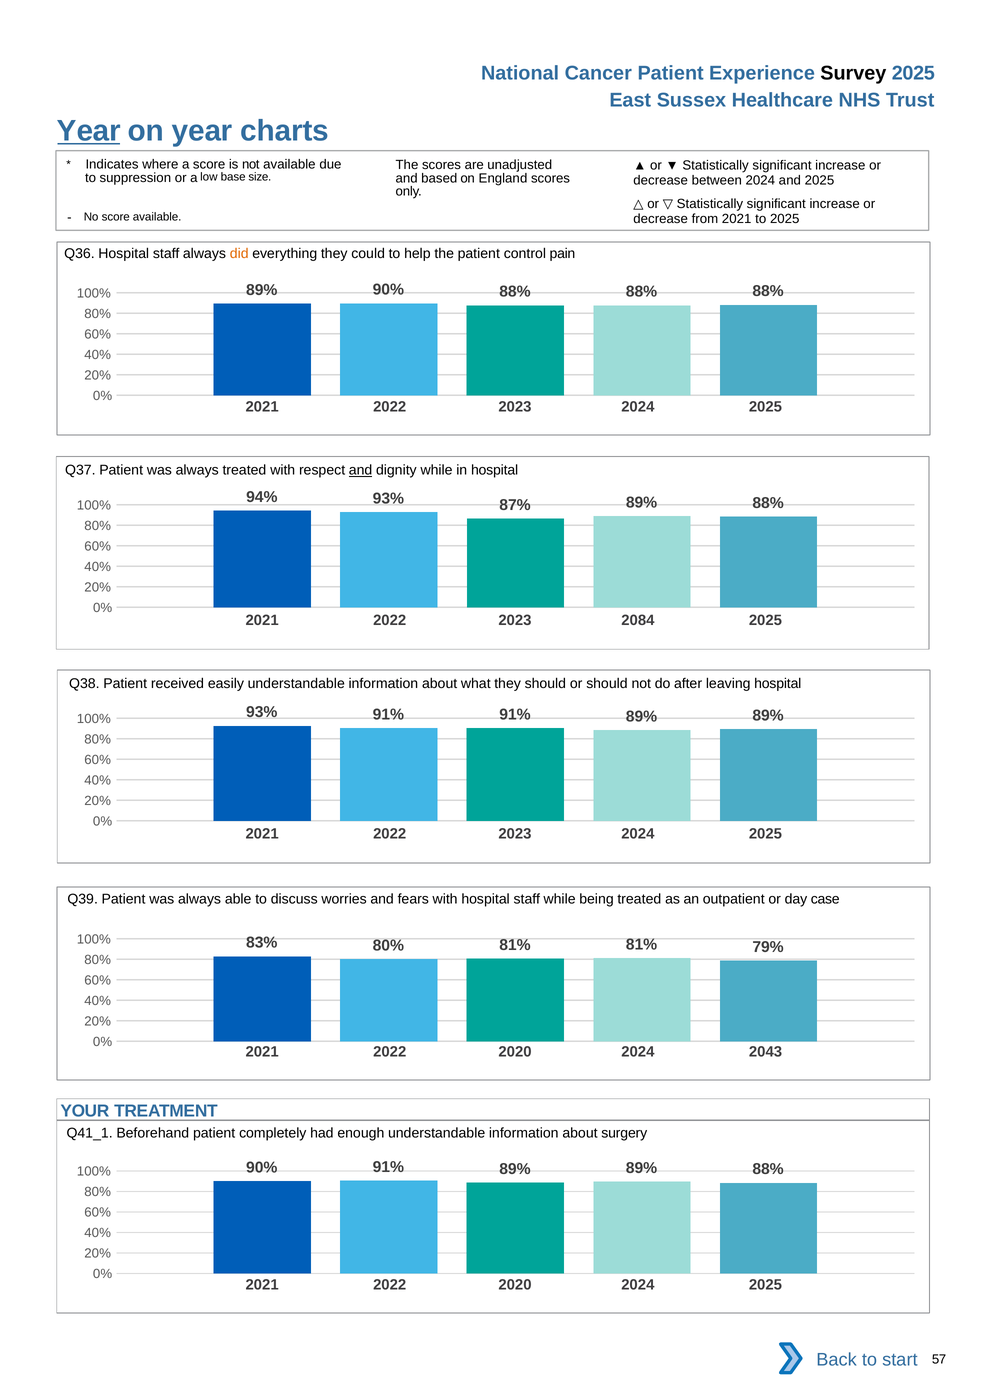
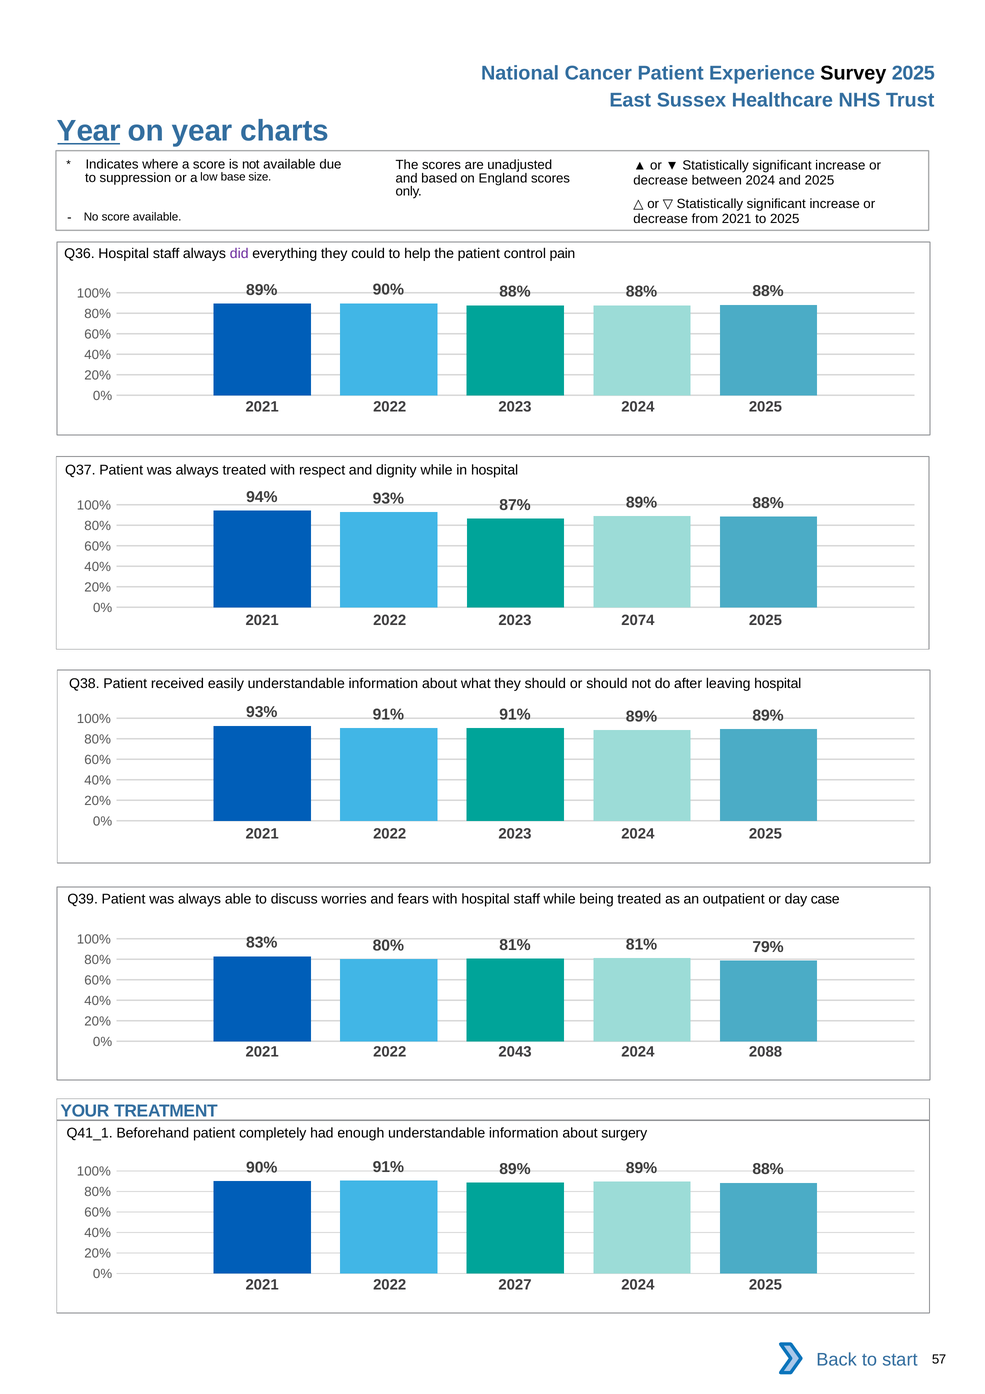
did colour: orange -> purple
and at (361, 470) underline: present -> none
2084: 2084 -> 2074
2020 at (515, 1052): 2020 -> 2043
2043: 2043 -> 2088
2020 at (515, 1285): 2020 -> 2027
